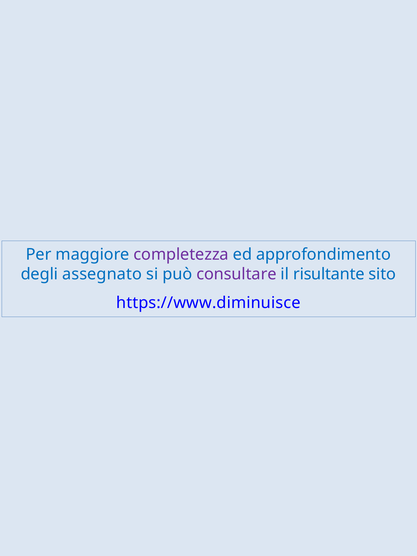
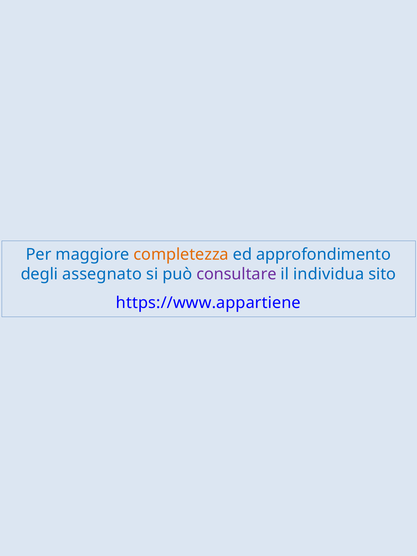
completezza colour: purple -> orange
risultante: risultante -> individua
https://www.diminuisce: https://www.diminuisce -> https://www.appartiene
